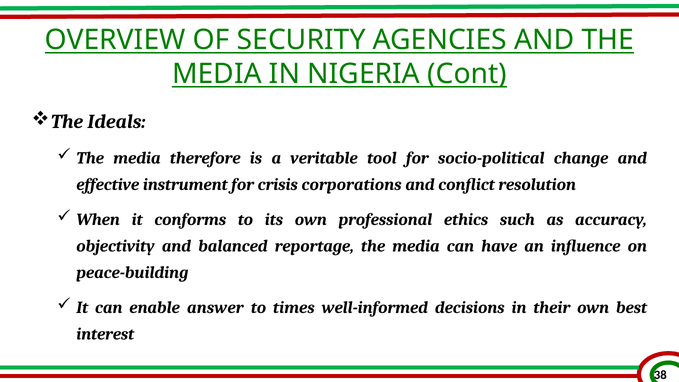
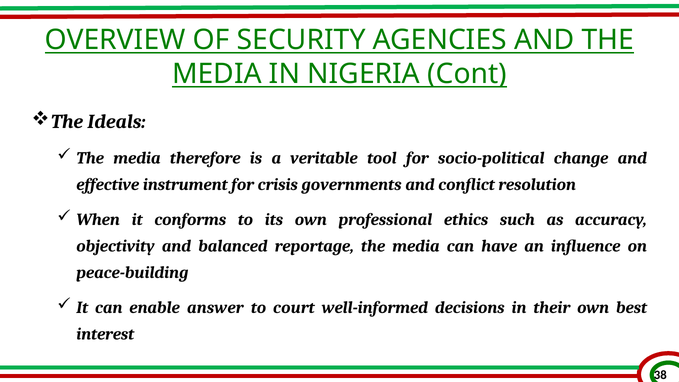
corporations: corporations -> governments
times: times -> court
